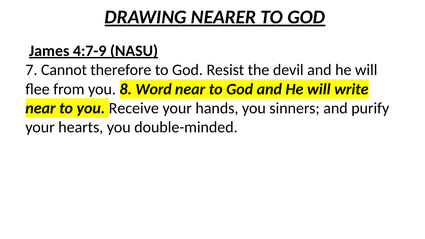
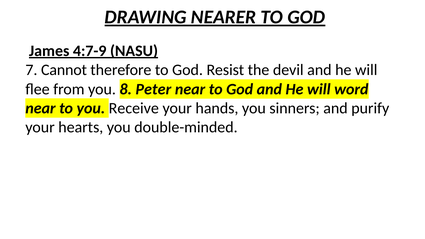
Word: Word -> Peter
write: write -> word
